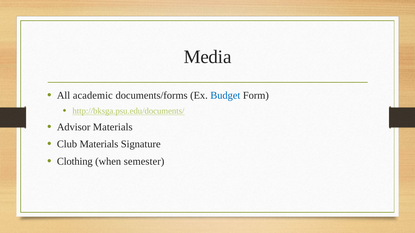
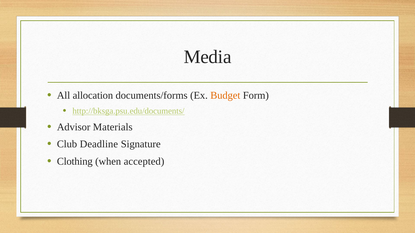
academic: academic -> allocation
Budget colour: blue -> orange
Club Materials: Materials -> Deadline
semester: semester -> accepted
